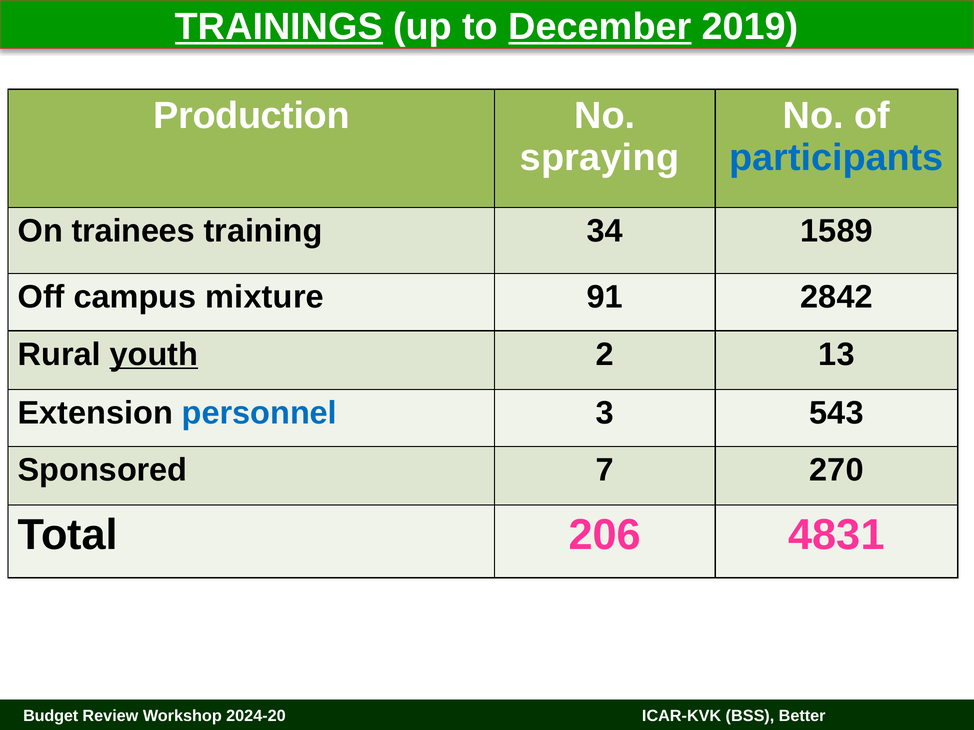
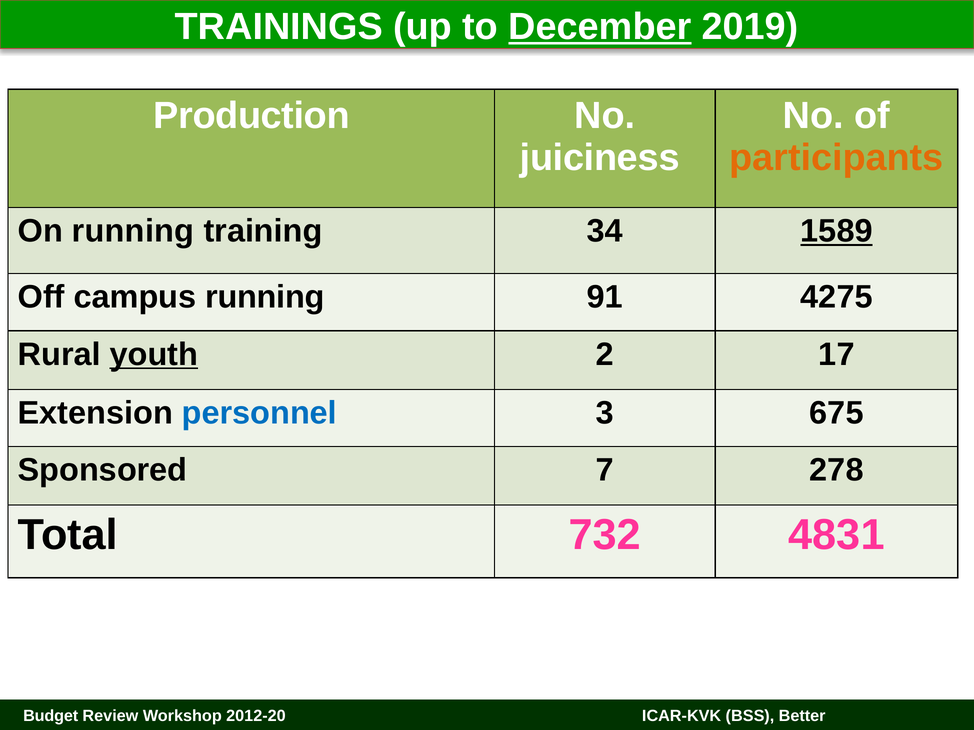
TRAININGS underline: present -> none
spraying: spraying -> juiciness
participants colour: blue -> orange
On trainees: trainees -> running
1589 underline: none -> present
campus mixture: mixture -> running
2842: 2842 -> 4275
13: 13 -> 17
543: 543 -> 675
270: 270 -> 278
206: 206 -> 732
2024-20: 2024-20 -> 2012-20
